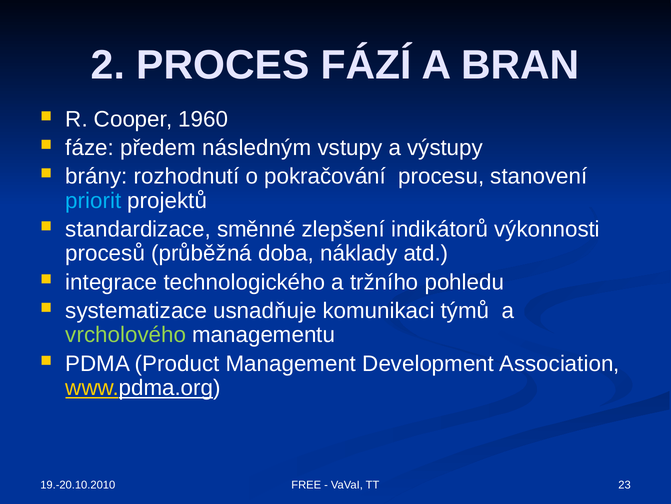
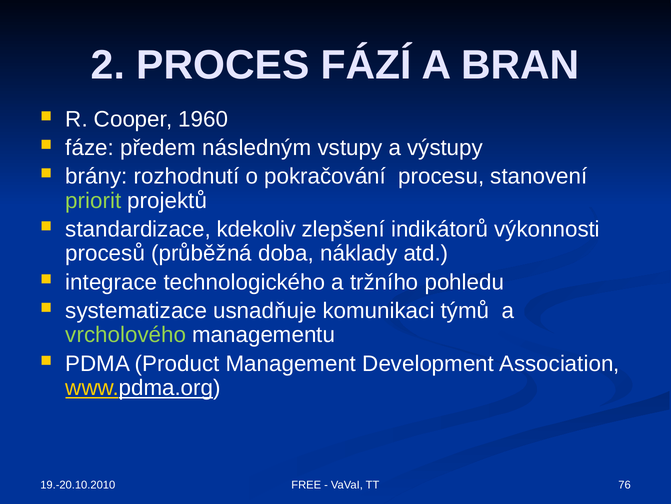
priorit colour: light blue -> light green
směnné: směnné -> kdekoliv
23: 23 -> 76
